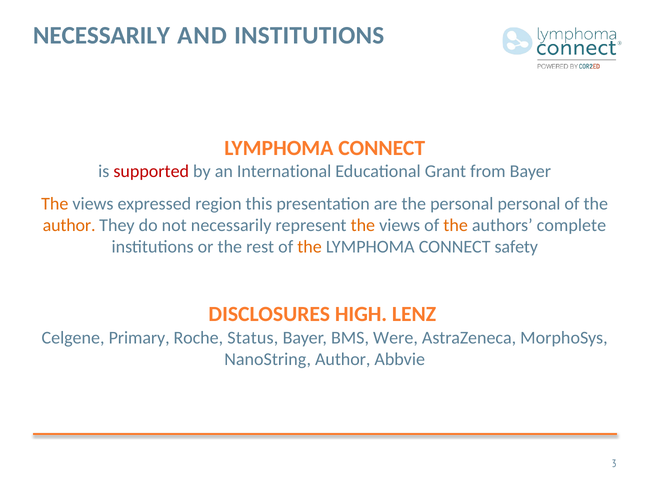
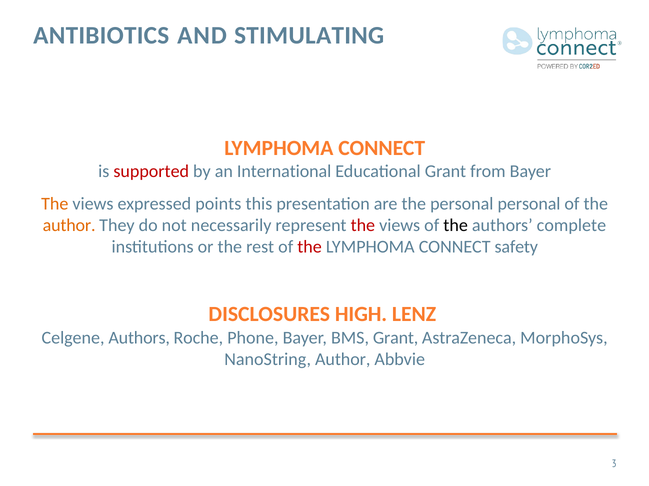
NECESSARILY at (101, 35): NECESSARILY -> ANTIBIOTICS
AND INSTITUTIONS: INSTITUTIONS -> STIMULATING
region: region -> points
the at (363, 226) colour: orange -> red
the at (456, 226) colour: orange -> black
the at (310, 247) colour: orange -> red
Celgene Primary: Primary -> Authors
Status: Status -> Phone
BMS Were: Were -> Grant
